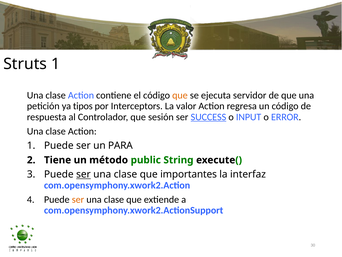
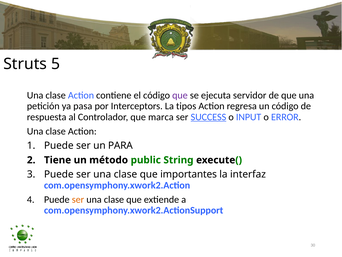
Struts 1: 1 -> 5
que at (180, 95) colour: orange -> purple
tipos: tipos -> pasa
valor: valor -> tipos
sesión: sesión -> marca
ser at (83, 174) underline: present -> none
